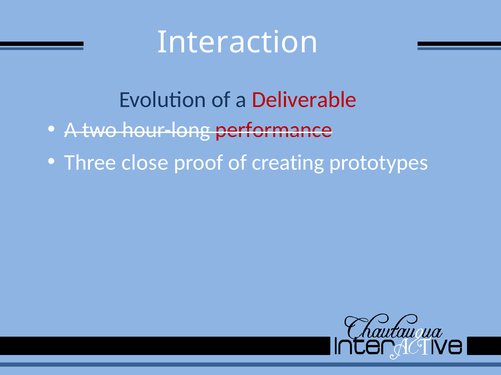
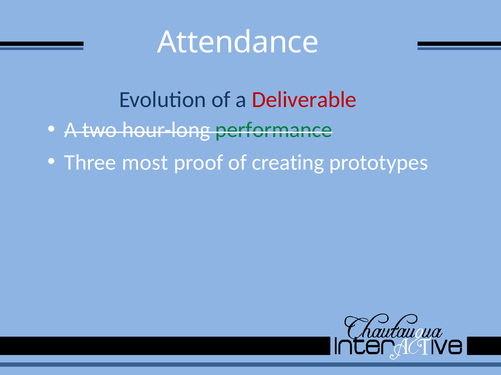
Interaction: Interaction -> Attendance
performance colour: red -> green
close: close -> most
